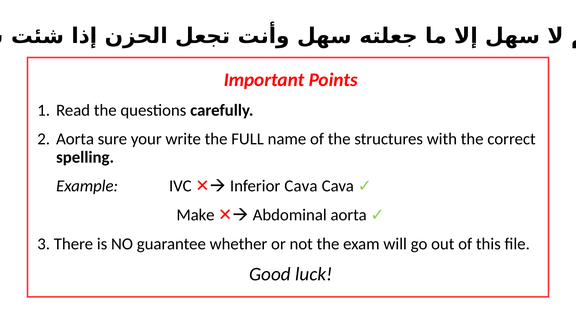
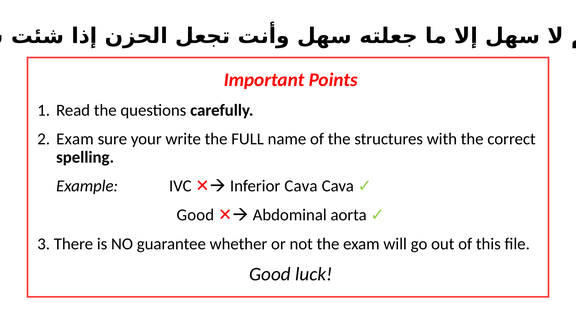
Aorta at (75, 139): Aorta -> Exam
Make at (195, 215): Make -> Good
